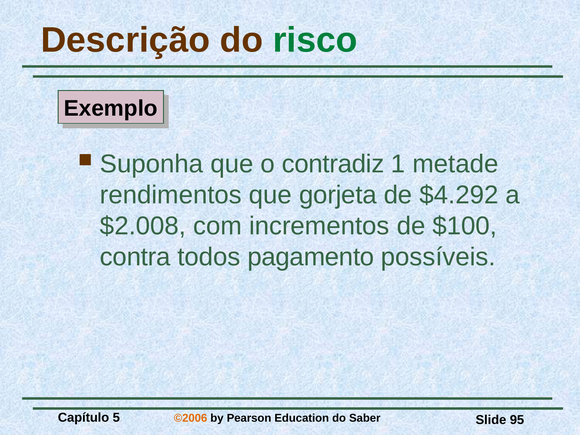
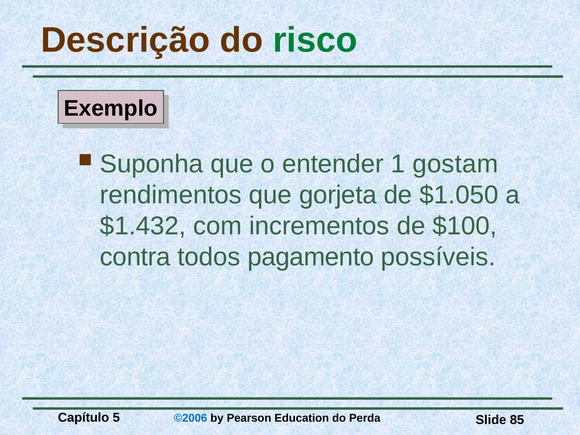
contradiz: contradiz -> entender
metade: metade -> gostam
$4.292: $4.292 -> $1.050
$2.008: $2.008 -> $1.432
©2006 colour: orange -> blue
Saber: Saber -> Perda
95: 95 -> 85
